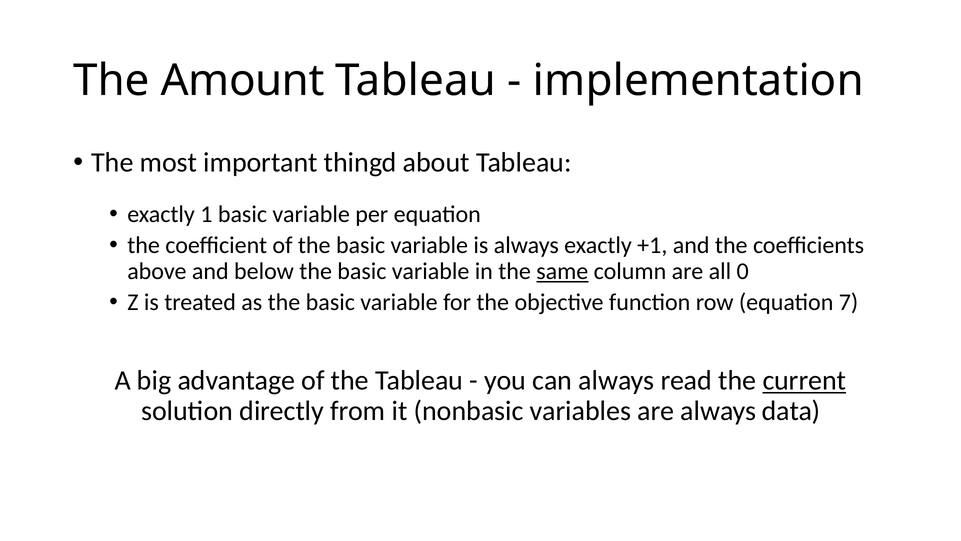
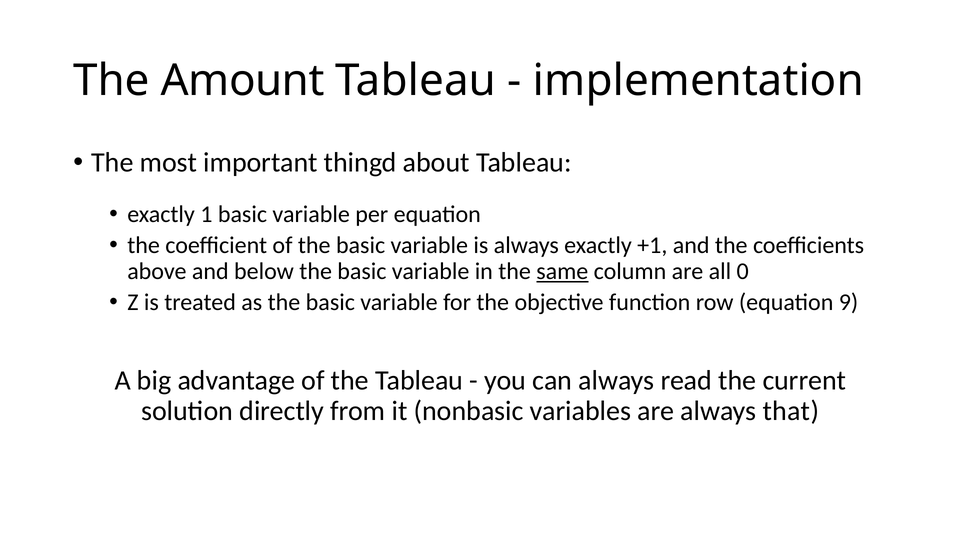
7: 7 -> 9
current underline: present -> none
data: data -> that
